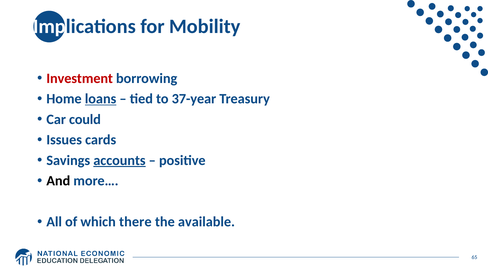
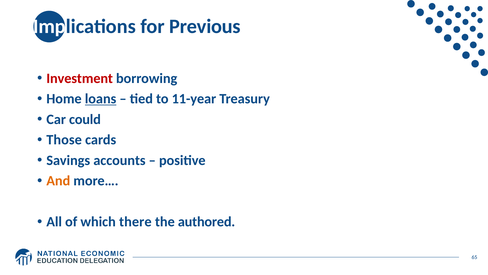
Mobility: Mobility -> Previous
37-year: 37-year -> 11-year
Issues: Issues -> Those
accounts underline: present -> none
And colour: black -> orange
available: available -> authored
